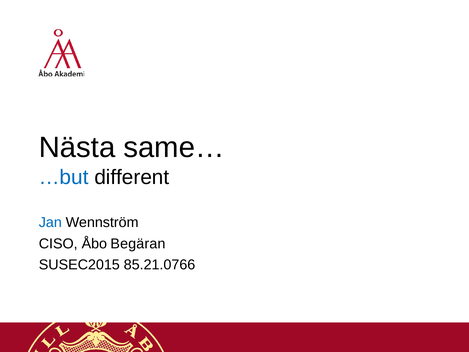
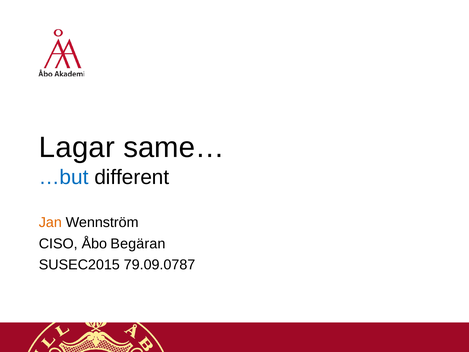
Nästa: Nästa -> Lagar
Jan colour: blue -> orange
85.21.0766: 85.21.0766 -> 79.09.0787
